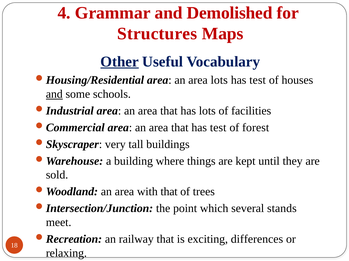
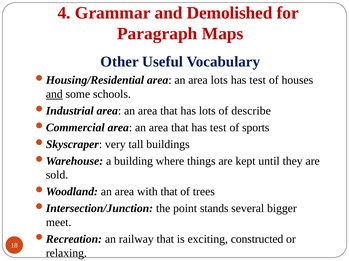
Structures: Structures -> Paragraph
Other underline: present -> none
facilities: facilities -> describe
forest: forest -> sports
which: which -> stands
stands: stands -> bigger
differences: differences -> constructed
